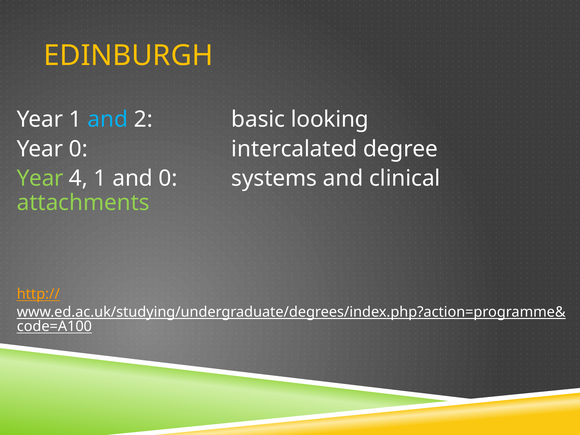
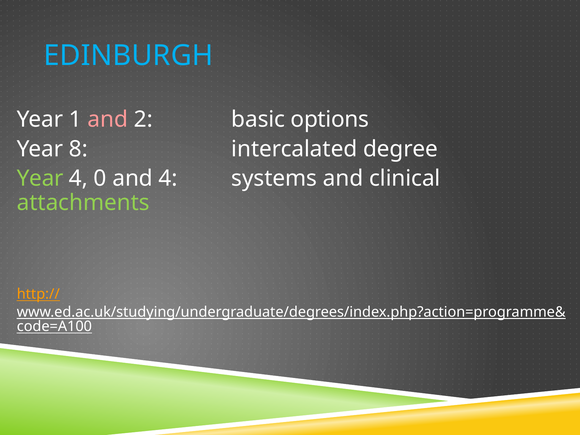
EDINBURGH colour: yellow -> light blue
and at (108, 120) colour: light blue -> pink
looking: looking -> options
Year 0: 0 -> 8
4 1: 1 -> 0
and 0: 0 -> 4
